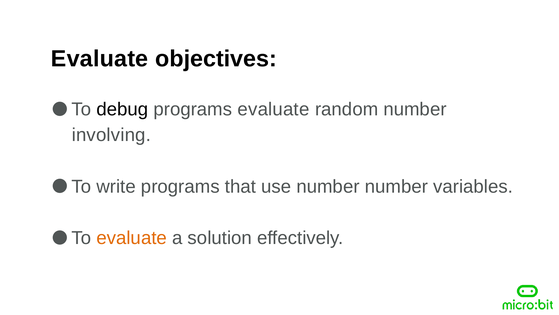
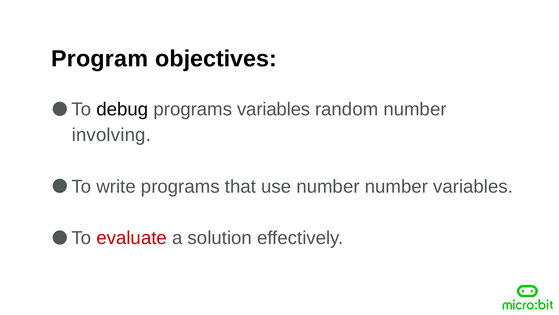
Evaluate at (100, 59): Evaluate -> Program
programs evaluate: evaluate -> variables
evaluate at (132, 238) colour: orange -> red
